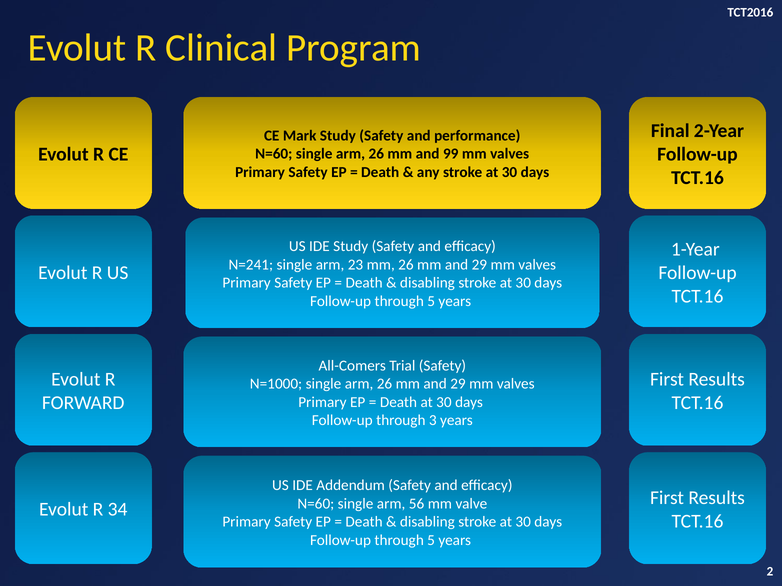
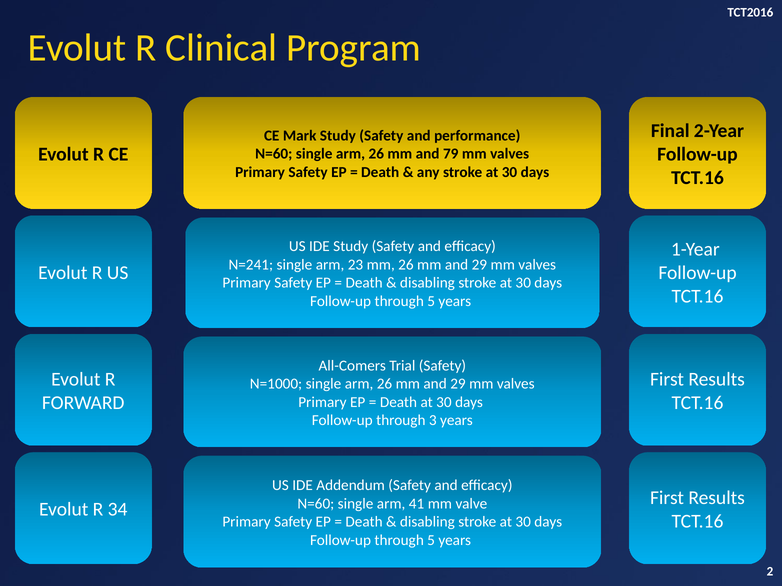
99: 99 -> 79
56: 56 -> 41
